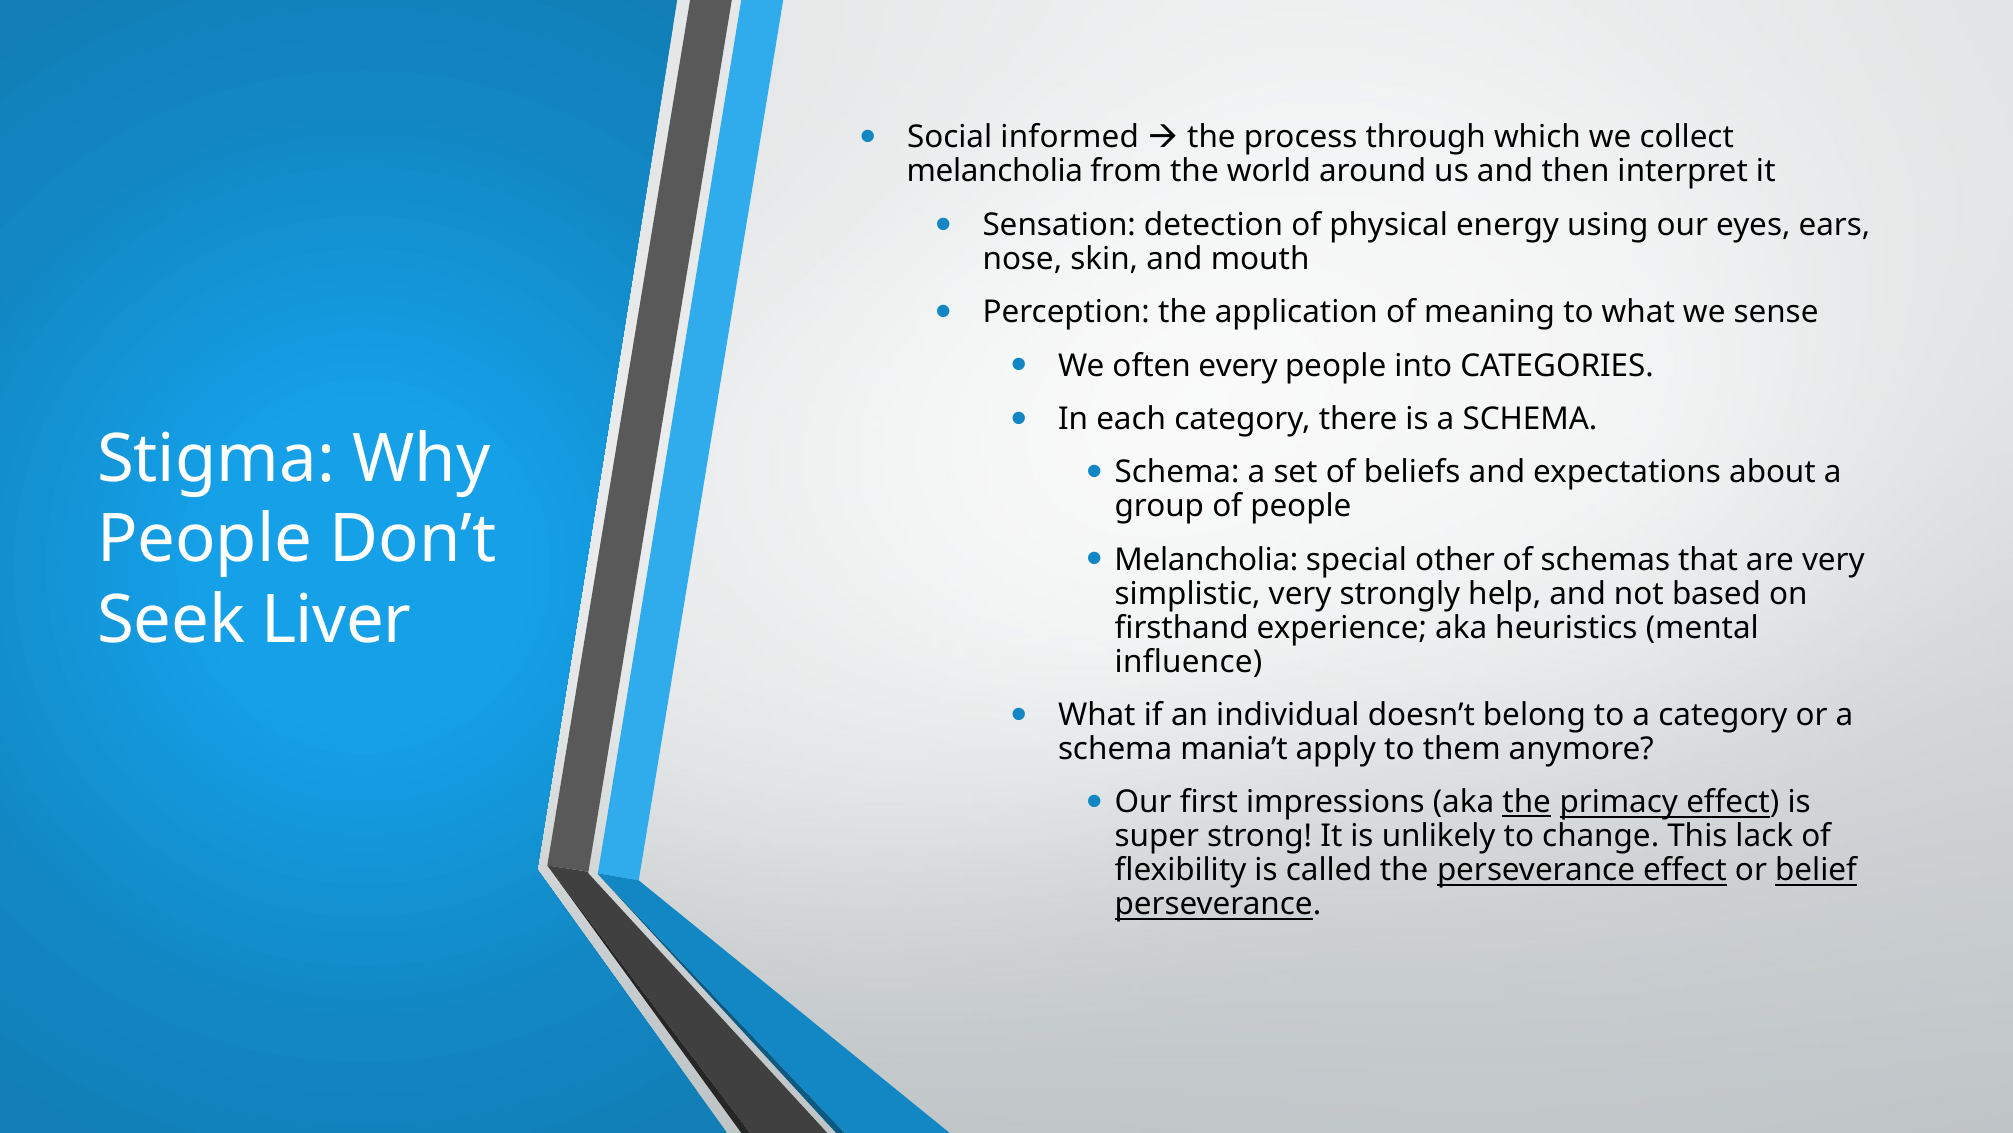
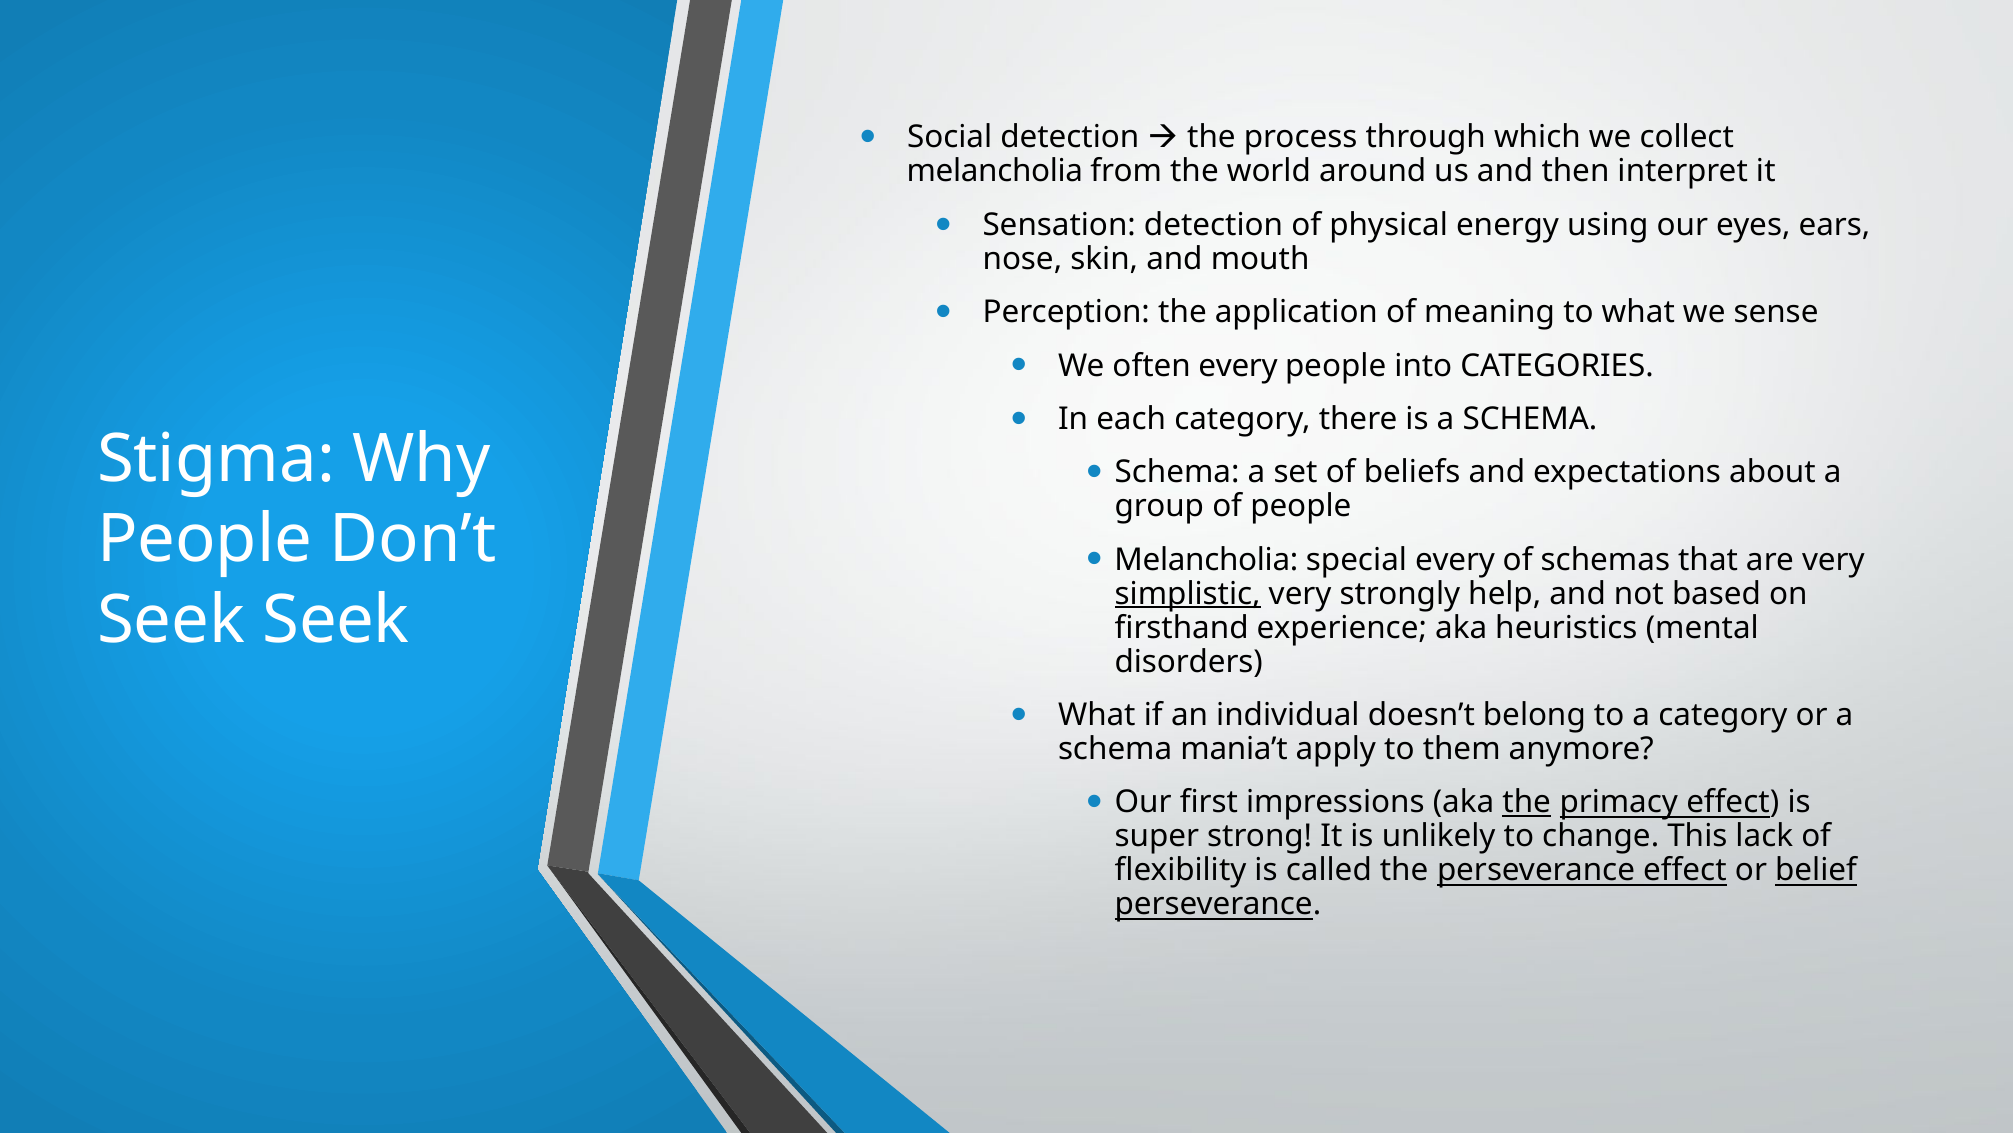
Social informed: informed -> detection
special other: other -> every
simplistic underline: none -> present
Seek Liver: Liver -> Seek
influence: influence -> disorders
